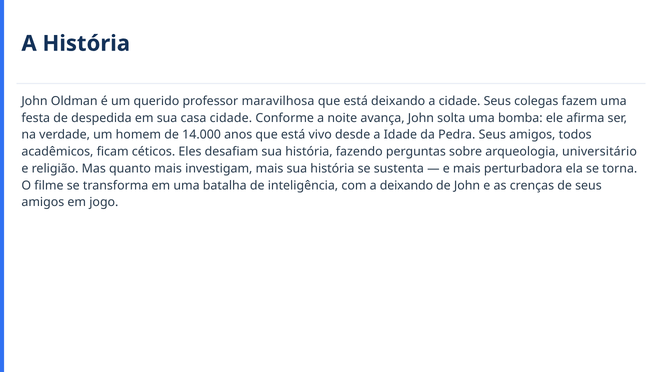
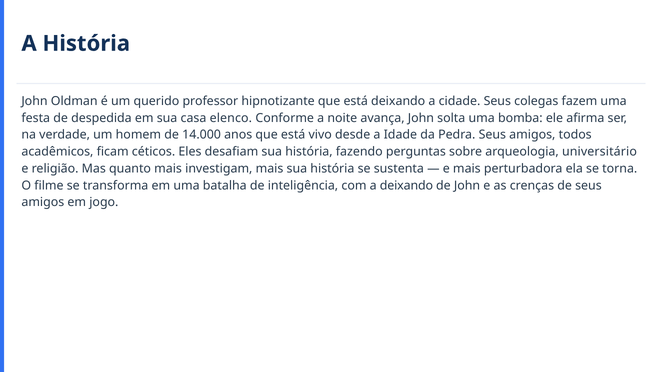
maravilhosa: maravilhosa -> hipnotizante
casa cidade: cidade -> elenco
